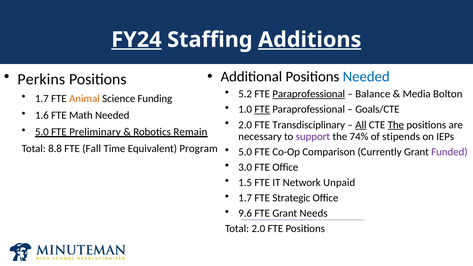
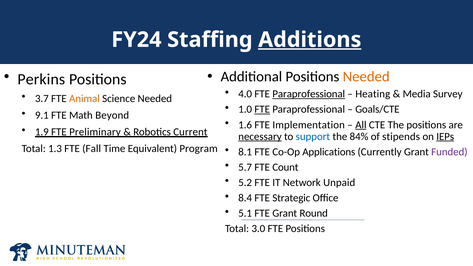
FY24 underline: present -> none
Needed at (366, 77) colour: blue -> orange
5.2: 5.2 -> 4.0
Balance: Balance -> Heating
Bolton: Bolton -> Survey
1.7 at (42, 99): 1.7 -> 3.7
Science Funding: Funding -> Needed
1.6: 1.6 -> 9.1
Math Needed: Needed -> Beyond
2.0 at (245, 125): 2.0 -> 1.6
Transdisciplinary: Transdisciplinary -> Implementation
The at (396, 125) underline: present -> none
5.0 at (42, 132): 5.0 -> 1.9
Remain: Remain -> Current
necessary underline: none -> present
support colour: purple -> blue
74%: 74% -> 84%
IEPs underline: none -> present
8.8: 8.8 -> 1.3
5.0 at (245, 152): 5.0 -> 8.1
Comparison: Comparison -> Applications
3.0: 3.0 -> 5.7
FTE Office: Office -> Count
1.5: 1.5 -> 5.2
1.7 at (245, 198): 1.7 -> 8.4
9.6: 9.6 -> 5.1
Needs: Needs -> Round
Total 2.0: 2.0 -> 3.0
